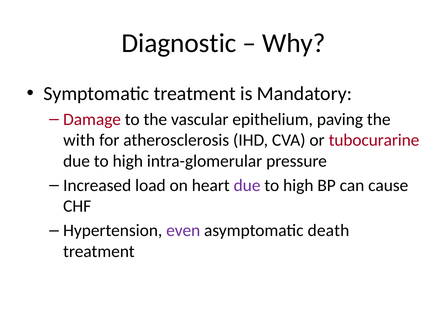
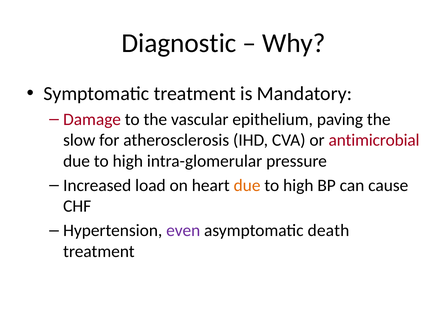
with: with -> slow
tubocurarine: tubocurarine -> antimicrobial
due at (247, 186) colour: purple -> orange
